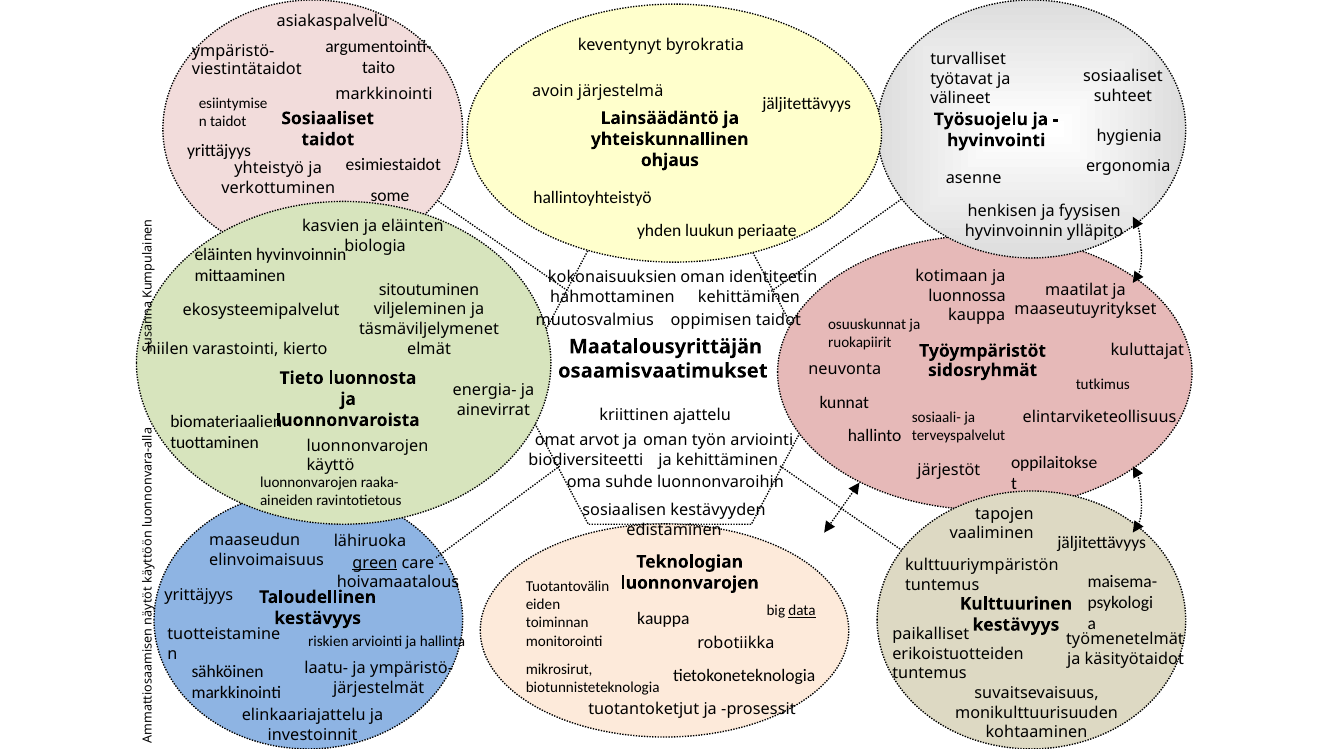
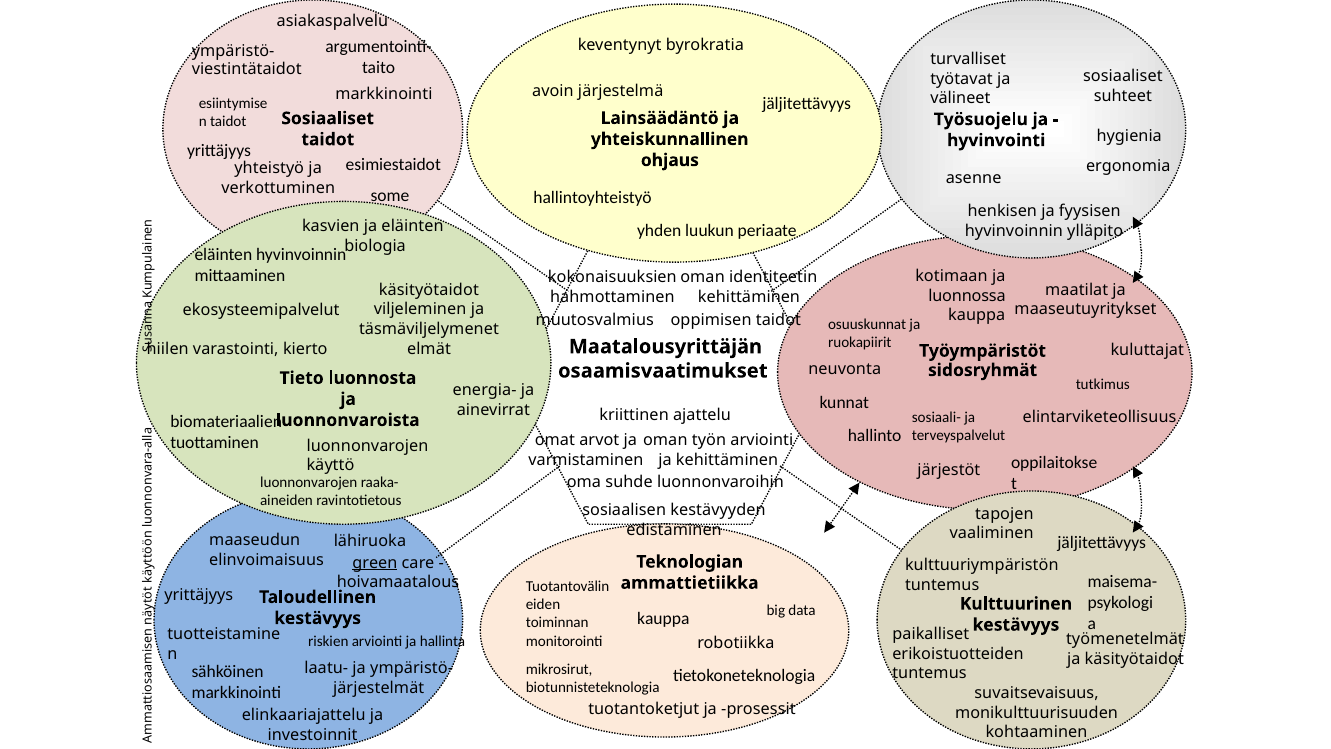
sitoutuminen at (429, 290): sitoutuminen -> käsityötaidot
biodiversiteetti: biodiversiteetti -> varmistaminen
luonnonvarojen at (690, 583): luonnonvarojen -> ammattietiikka
data underline: present -> none
